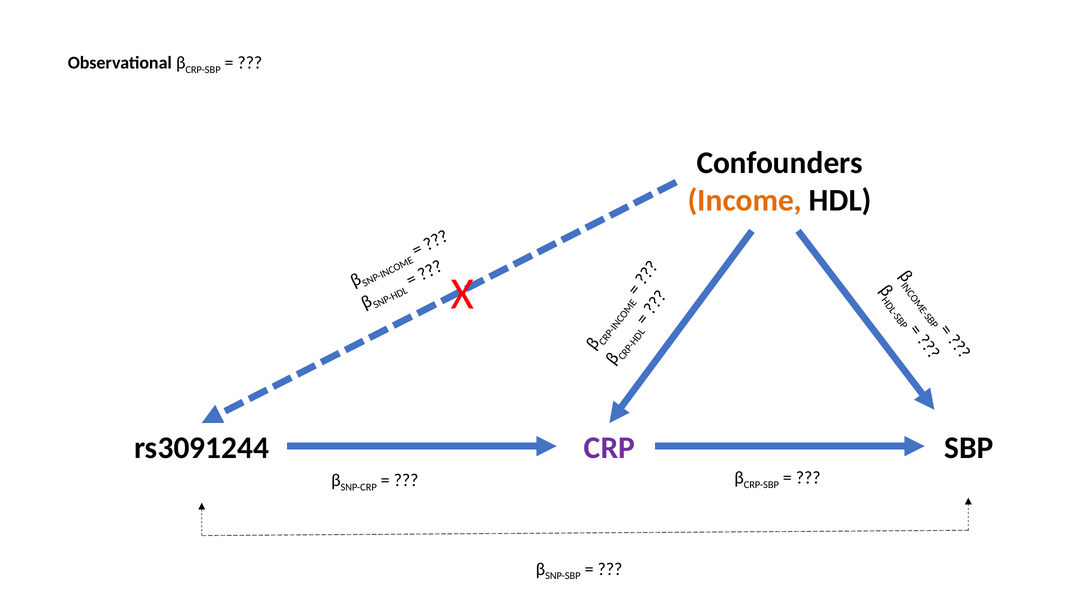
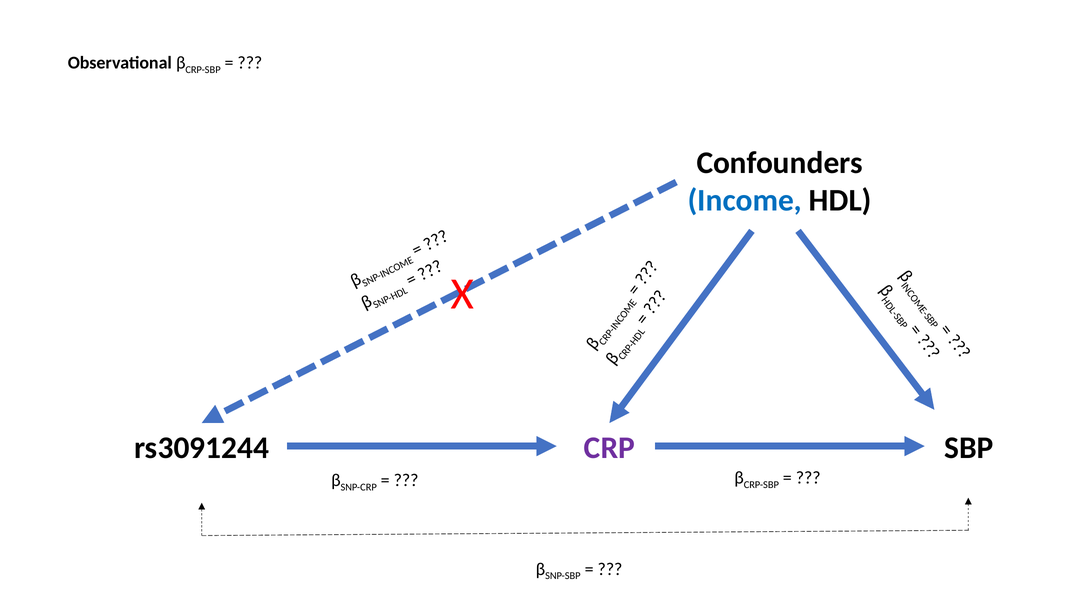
Income colour: orange -> blue
